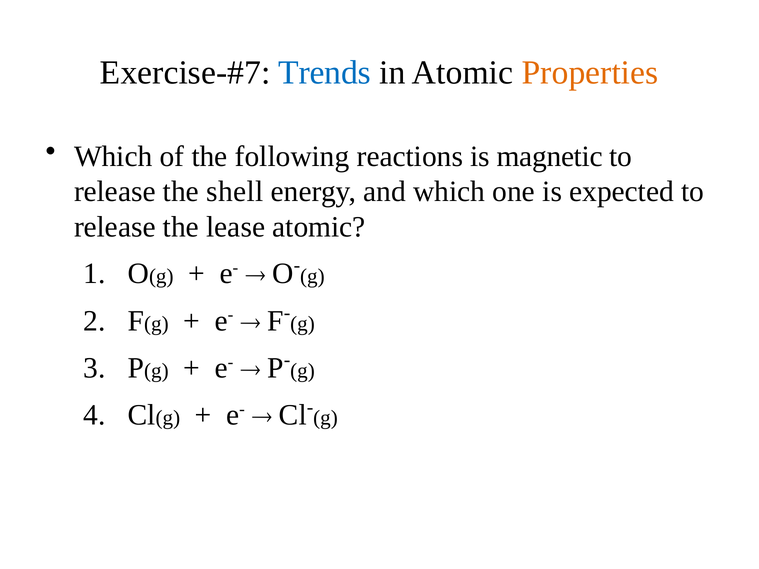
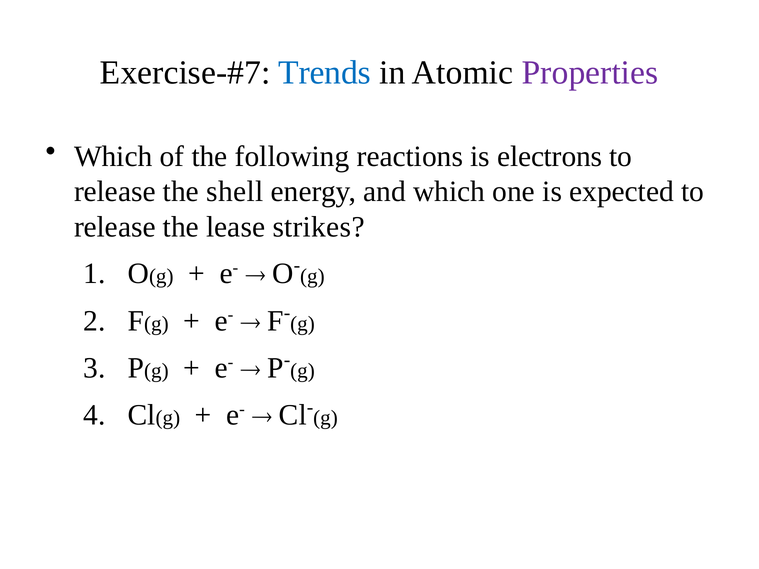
Properties colour: orange -> purple
magnetic: magnetic -> electrons
lease atomic: atomic -> strikes
